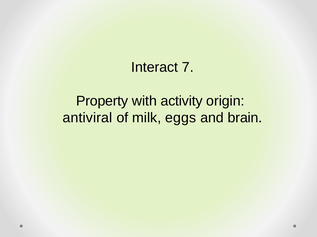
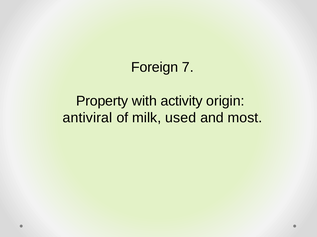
Interact: Interact -> Foreign
eggs: eggs -> used
brain: brain -> most
